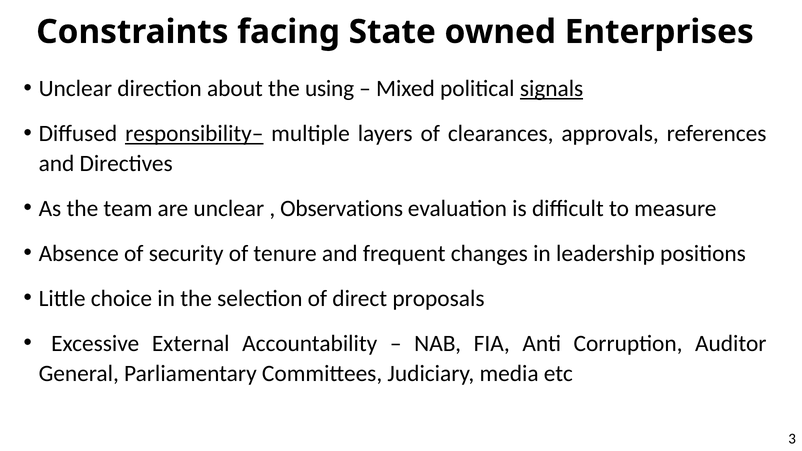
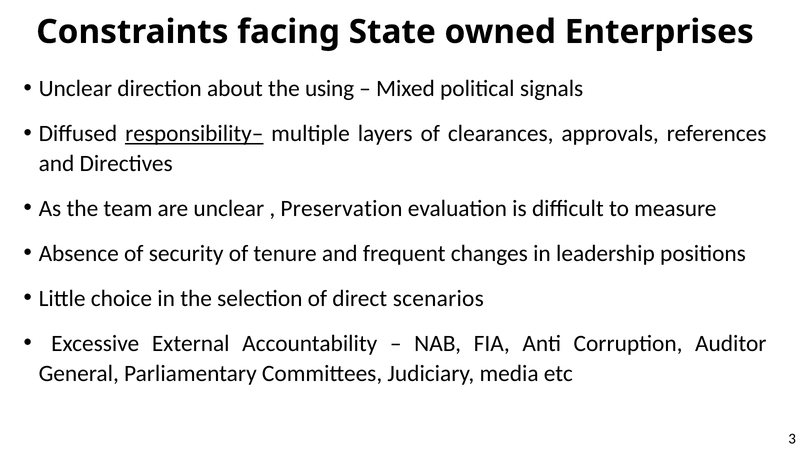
signals underline: present -> none
Observations: Observations -> Preservation
proposals: proposals -> scenarios
